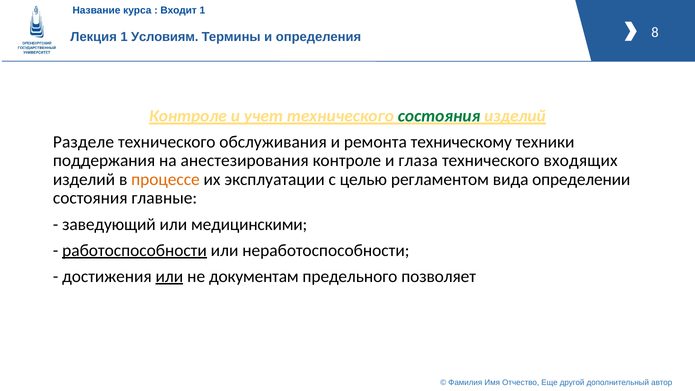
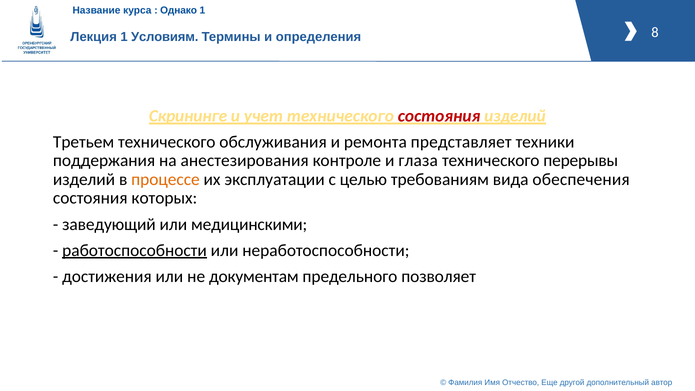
Входит: Входит -> Однако
Контроле at (188, 116): Контроле -> Скрининге
состояния at (439, 116) colour: green -> red
Разделе: Разделе -> Третьем
техническому: техническому -> представляет
входящих: входящих -> перерывы
регламентом: регламентом -> требованиям
определении: определении -> обеспечения
главные: главные -> которых
или at (169, 276) underline: present -> none
